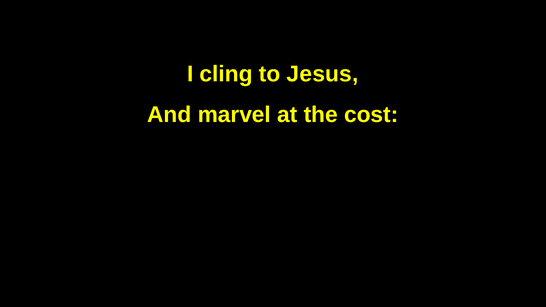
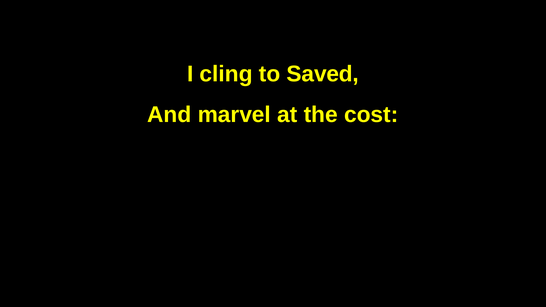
Jesus: Jesus -> Saved
